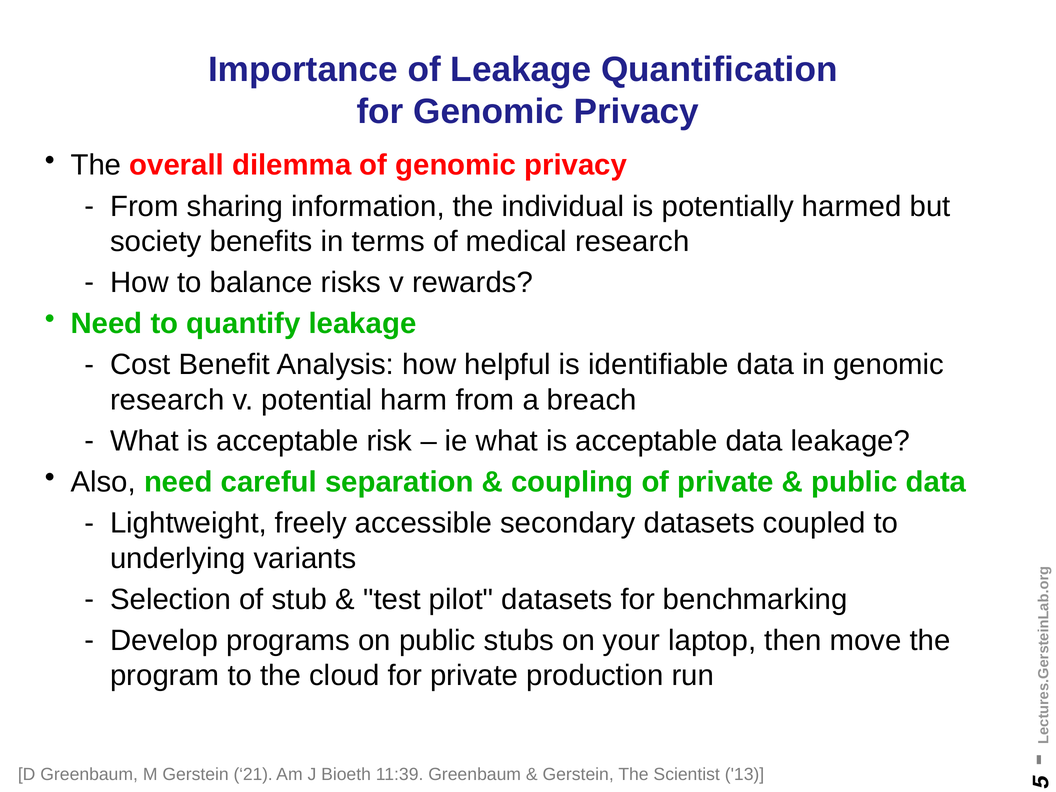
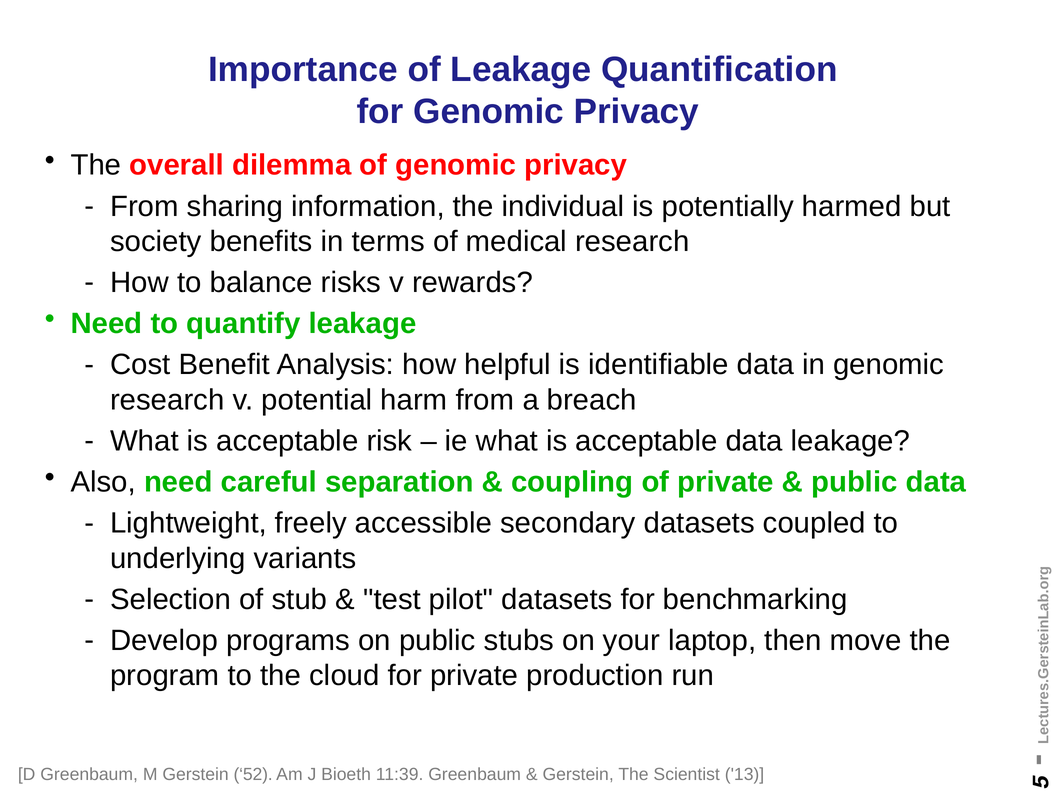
21: 21 -> 52
